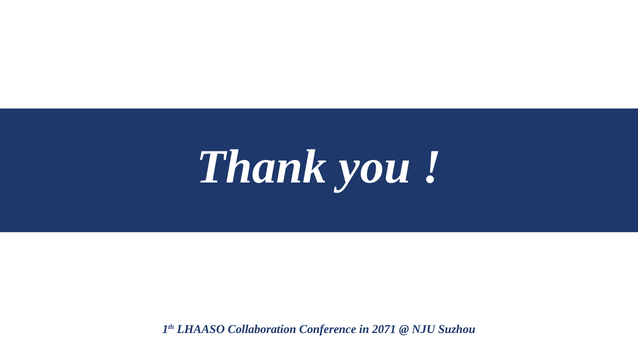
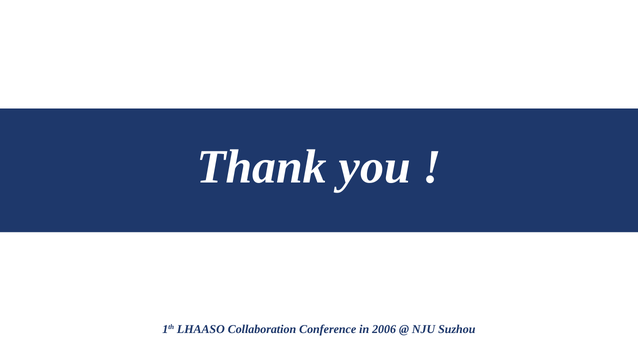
2071: 2071 -> 2006
